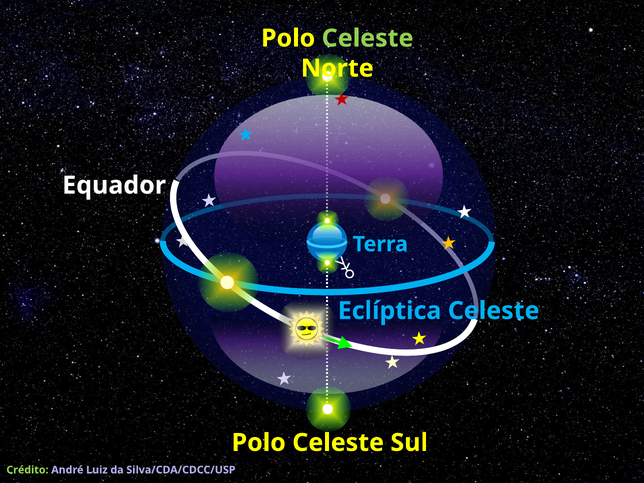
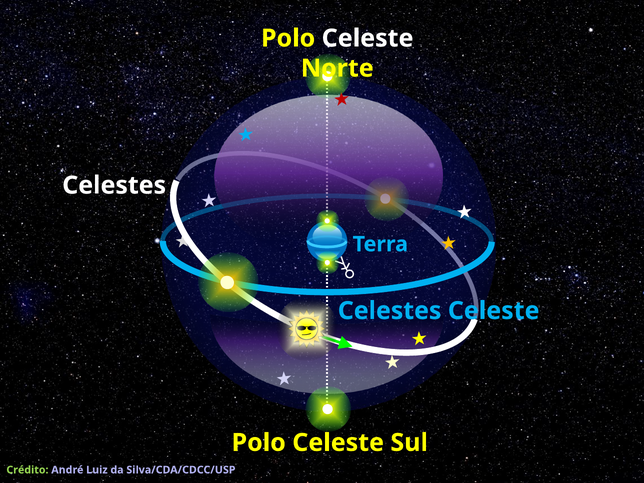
Celeste at (368, 38) colour: light green -> white
Equador at (114, 185): Equador -> Celestes
Eclíptica at (390, 311): Eclíptica -> Celestes
